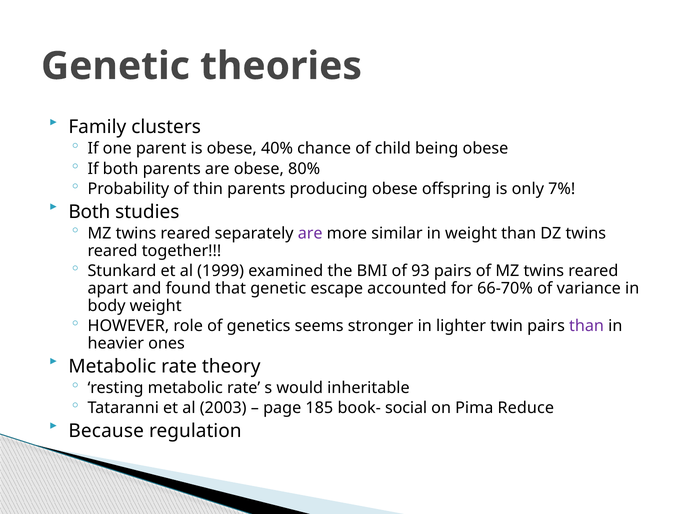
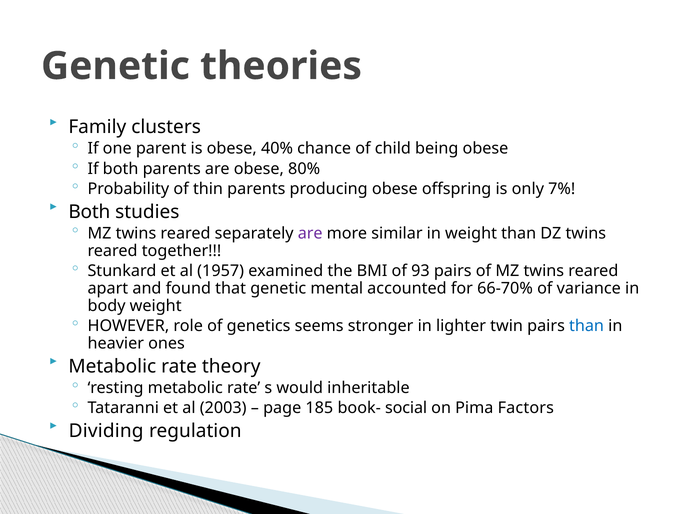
1999: 1999 -> 1957
escape: escape -> mental
than at (587, 326) colour: purple -> blue
Reduce: Reduce -> Factors
Because: Because -> Dividing
